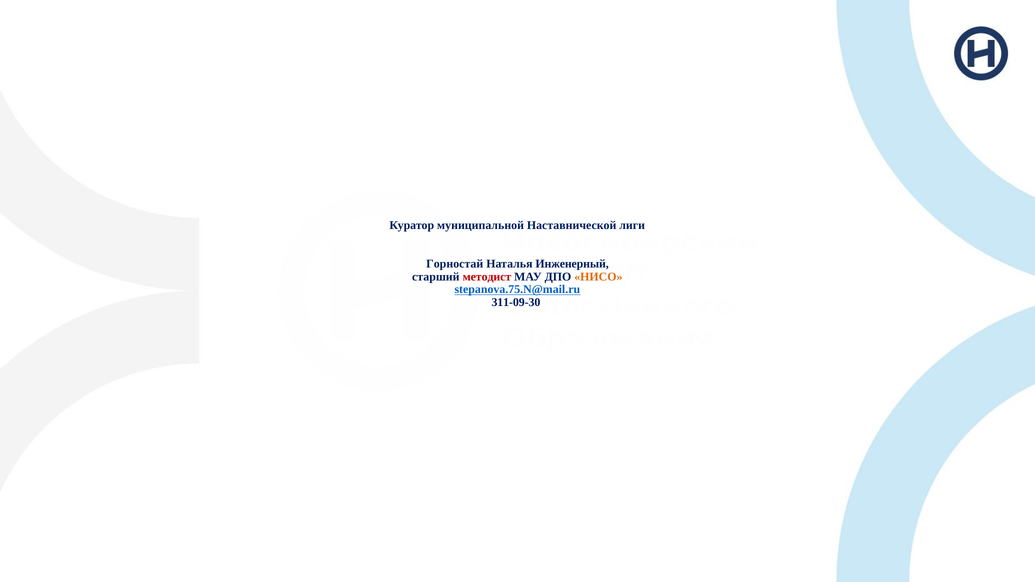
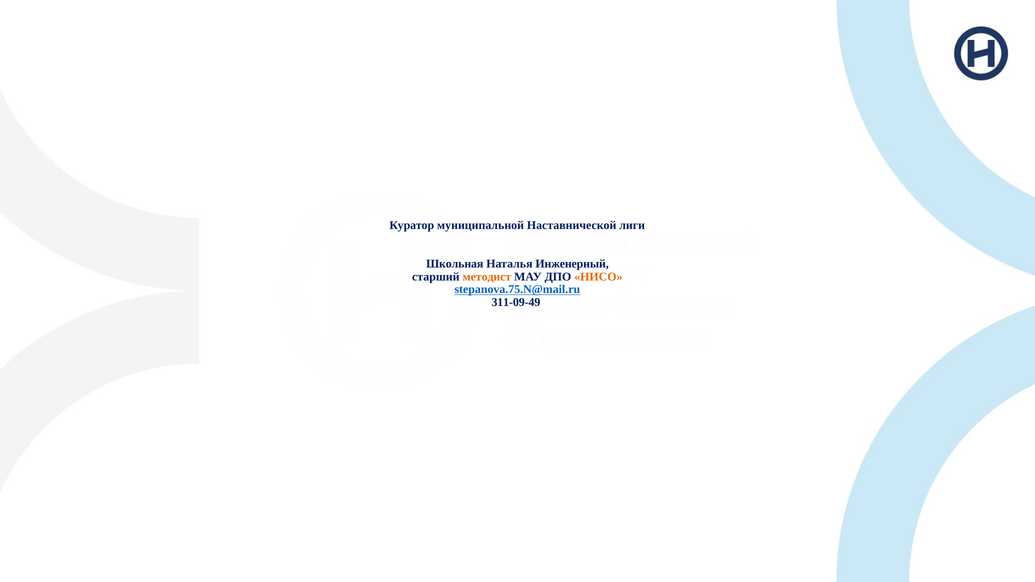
Горностай: Горностай -> Школьная
методист colour: red -> orange
311-09-30: 311-09-30 -> 311-09-49
